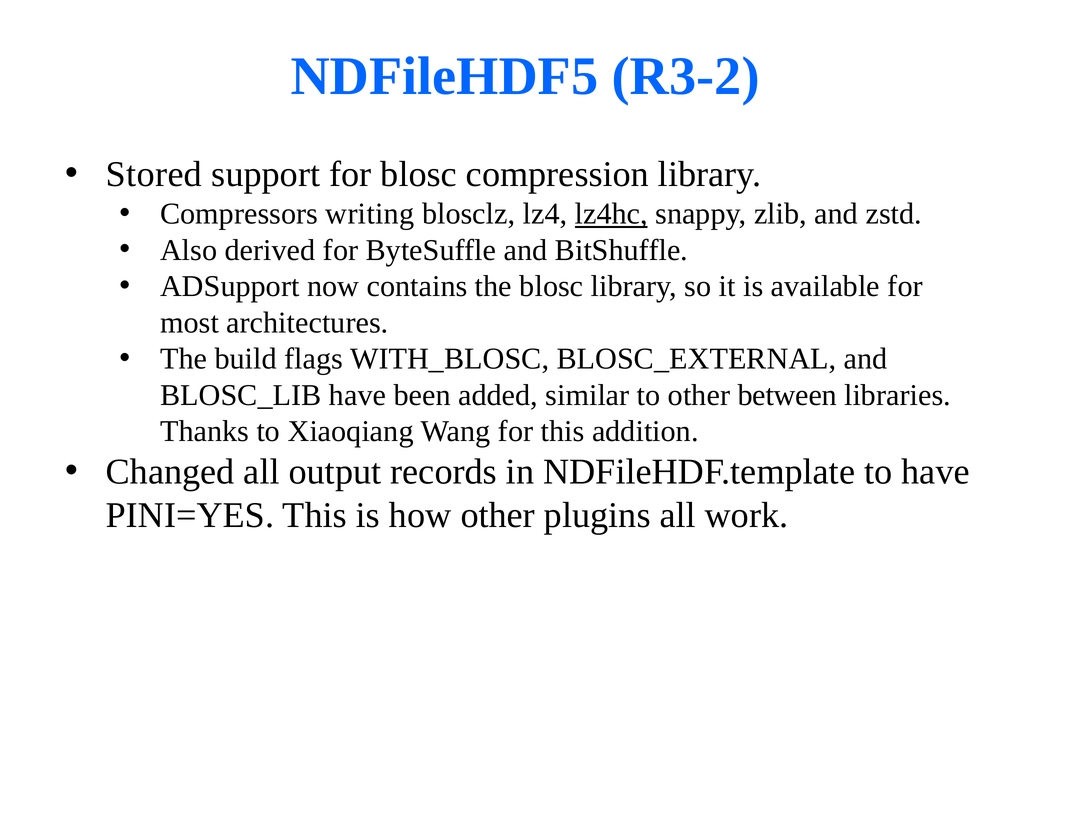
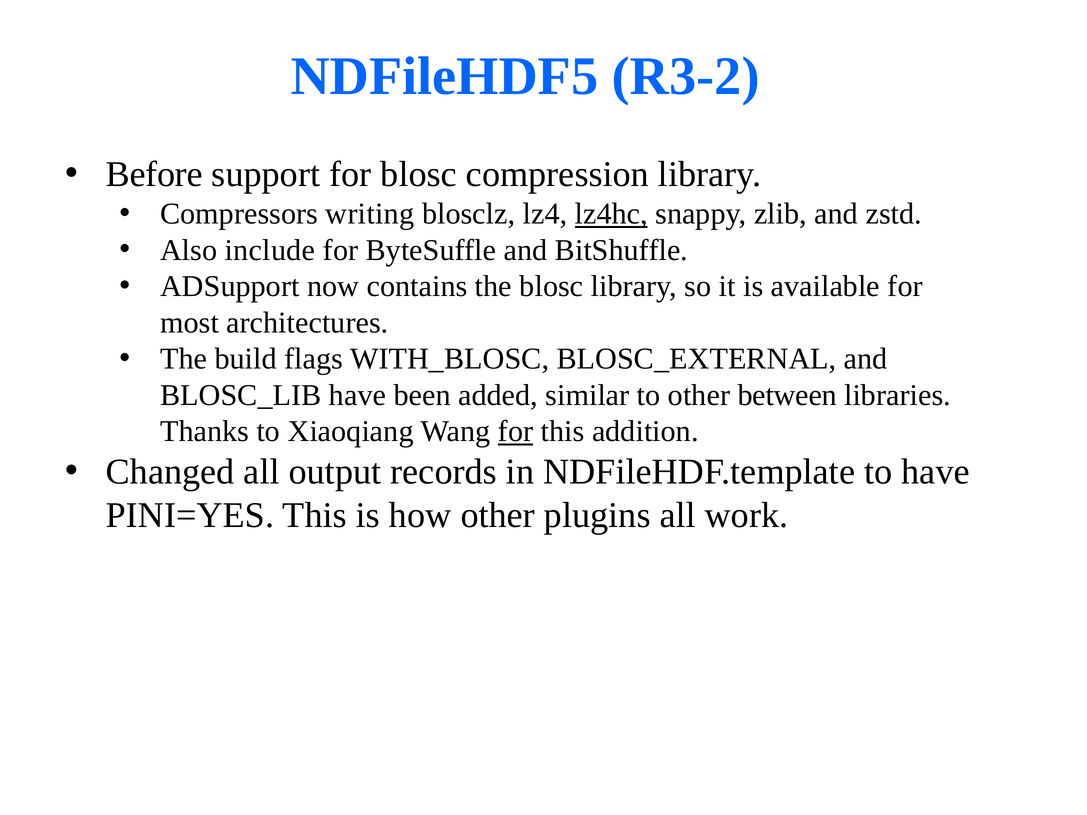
Stored: Stored -> Before
derived: derived -> include
for at (516, 432) underline: none -> present
